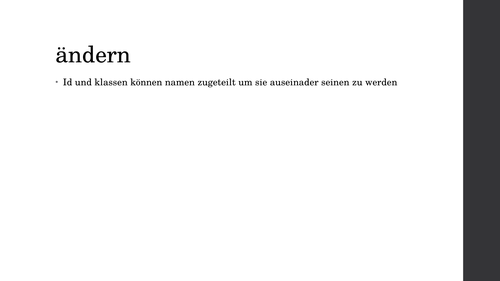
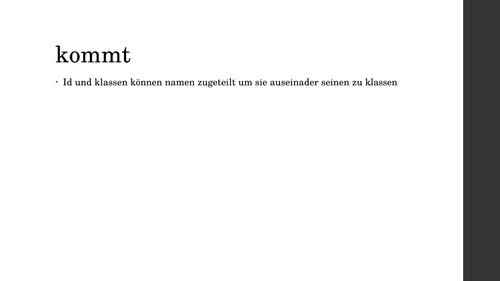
ändern: ändern -> kommt
zu werden: werden -> klassen
